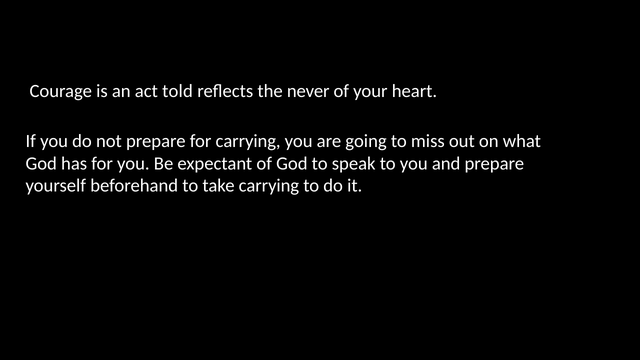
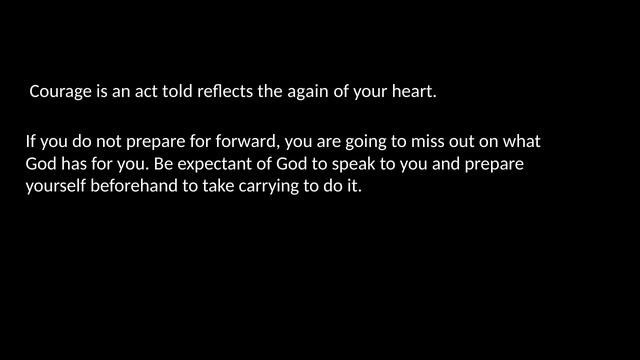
never: never -> again
for carrying: carrying -> forward
